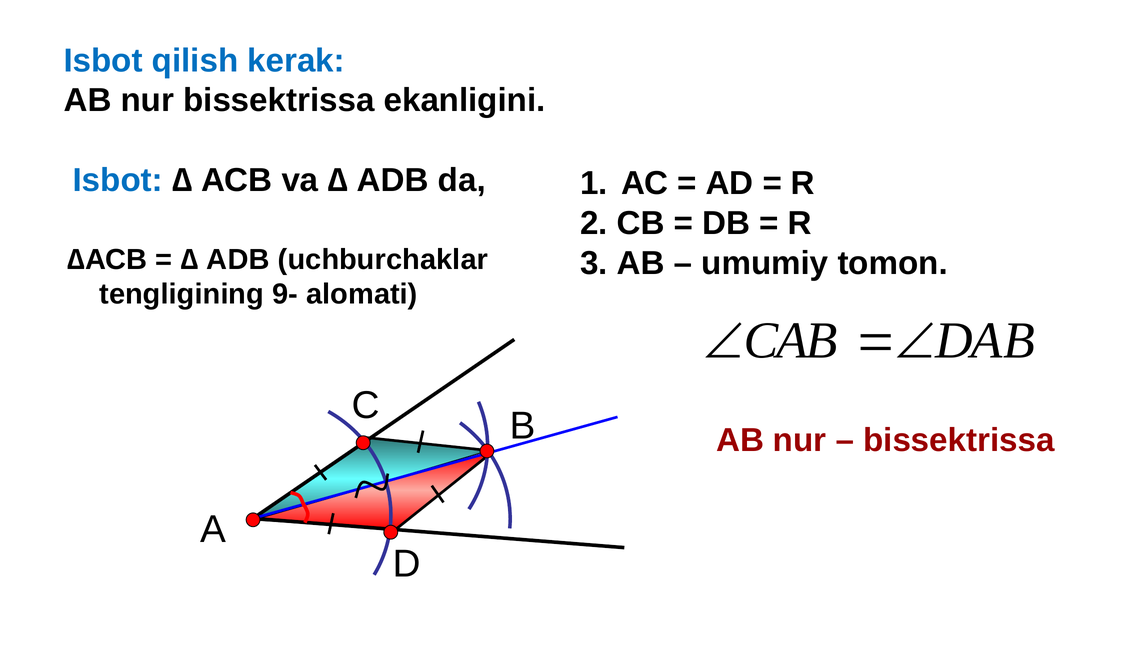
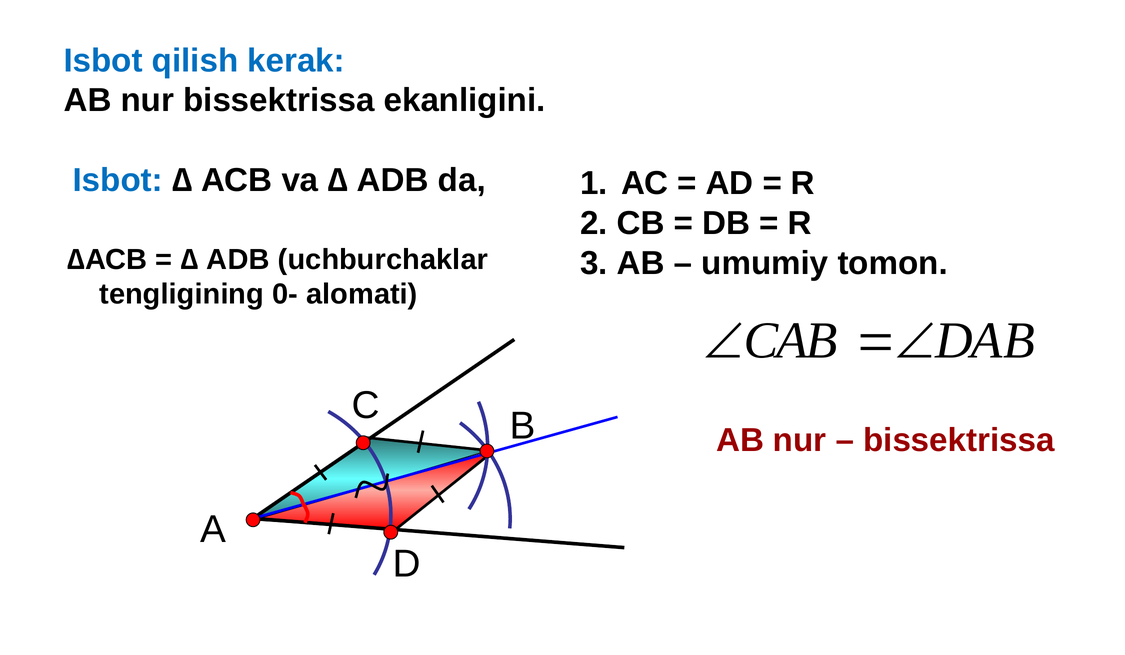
9-: 9- -> 0-
